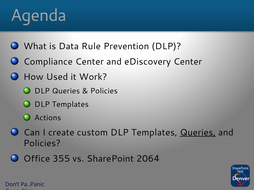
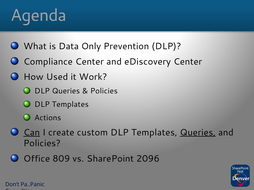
Rule: Rule -> Only
Can underline: none -> present
355: 355 -> 809
2064: 2064 -> 2096
